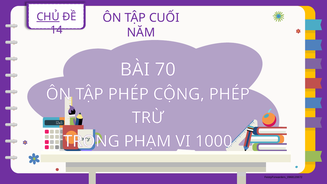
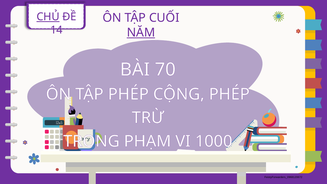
NĂM underline: none -> present
